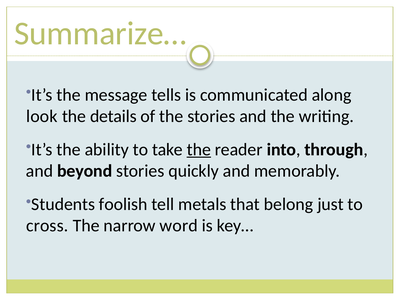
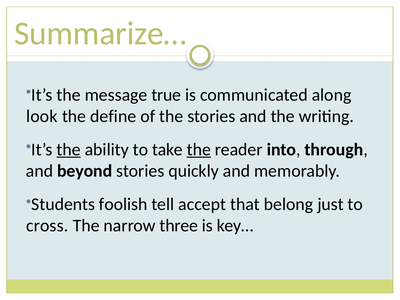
tells: tells -> true
details: details -> define
the at (69, 150) underline: none -> present
metals: metals -> accept
word: word -> three
